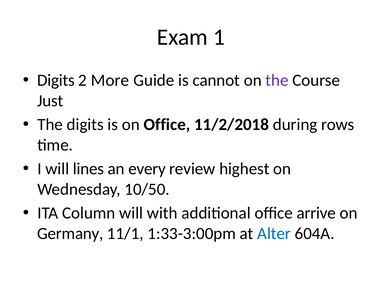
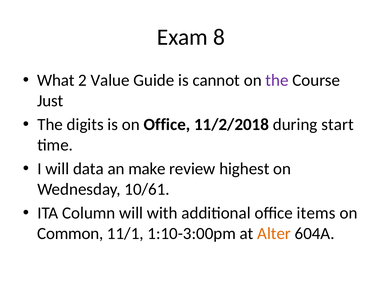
1: 1 -> 8
Digits at (56, 80): Digits -> What
More: More -> Value
rows: rows -> start
lines: lines -> data
every: every -> make
10/50: 10/50 -> 10/61
arrive: arrive -> items
Germany: Germany -> Common
1:33-3:00pm: 1:33-3:00pm -> 1:10-3:00pm
Alter colour: blue -> orange
